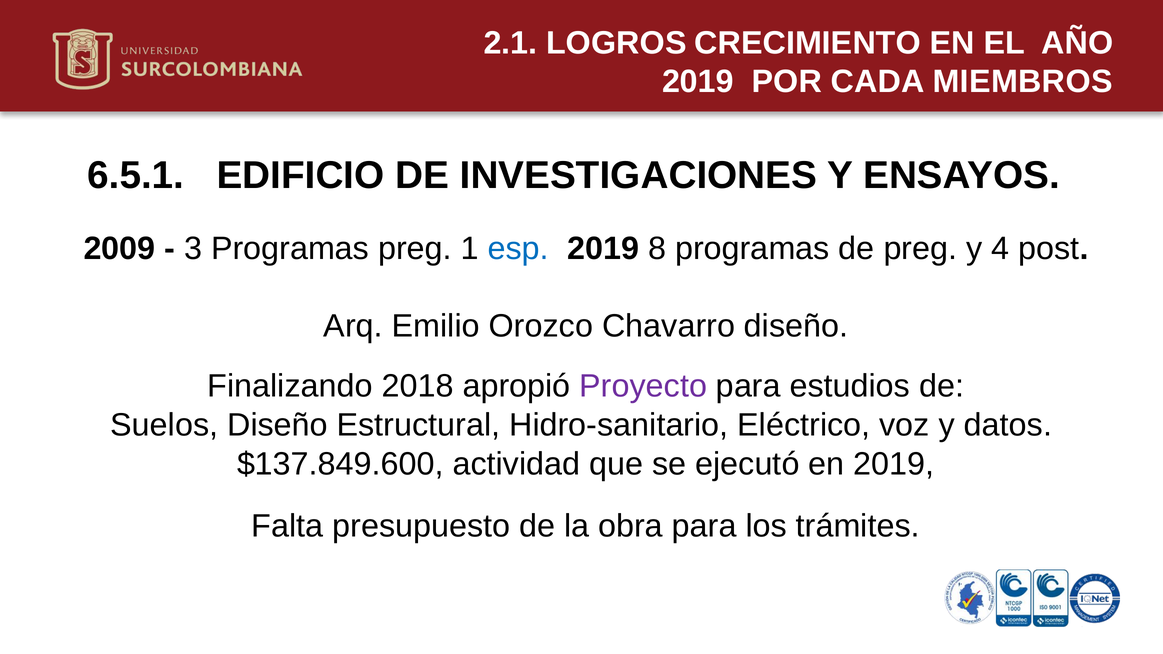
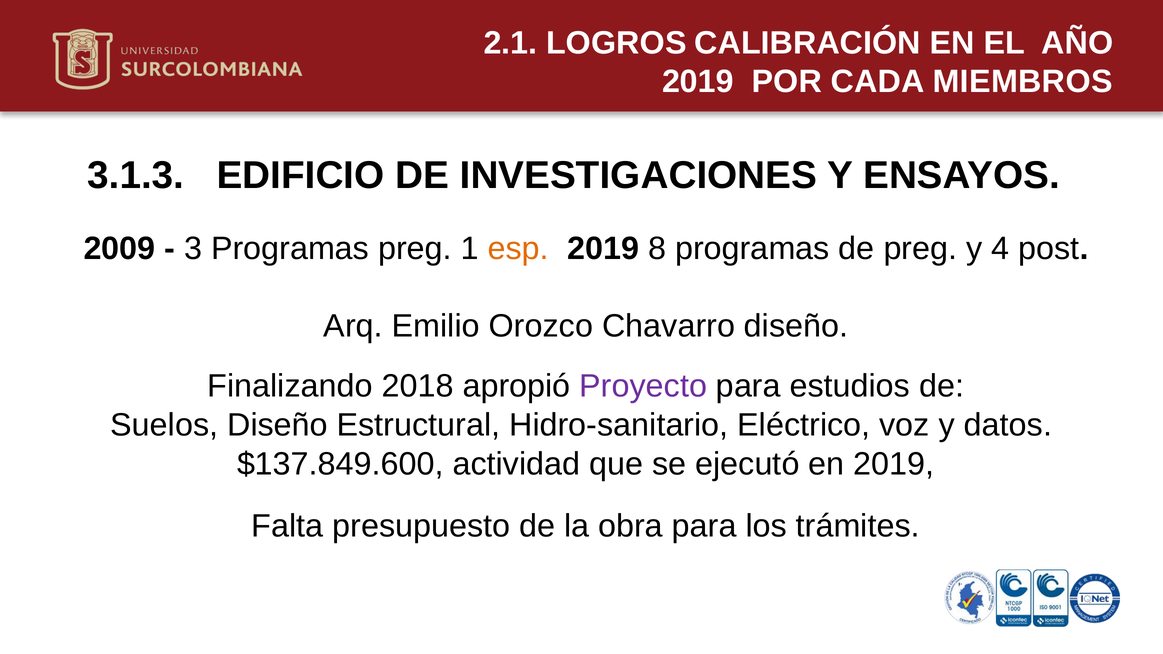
CRECIMIENTO: CRECIMIENTO -> CALIBRACIÓN
6.5.1: 6.5.1 -> 3.1.3
esp colour: blue -> orange
